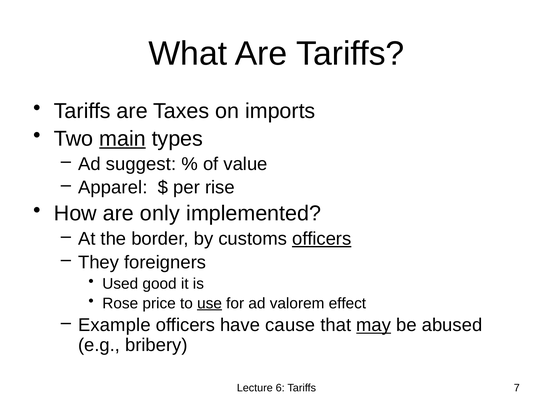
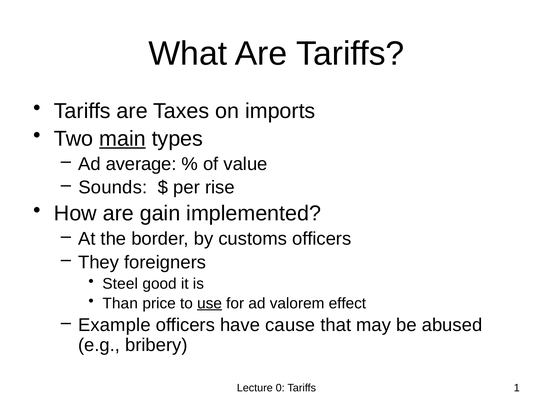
suggest: suggest -> average
Apparel: Apparel -> Sounds
only: only -> gain
officers at (322, 239) underline: present -> none
Used: Used -> Steel
Rose: Rose -> Than
may underline: present -> none
6: 6 -> 0
7: 7 -> 1
